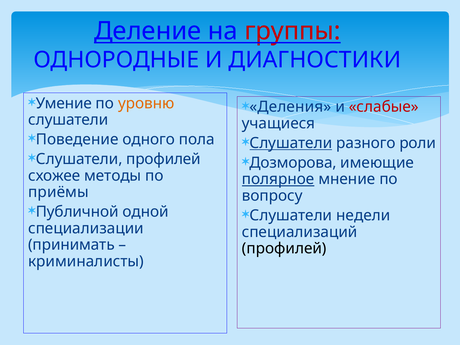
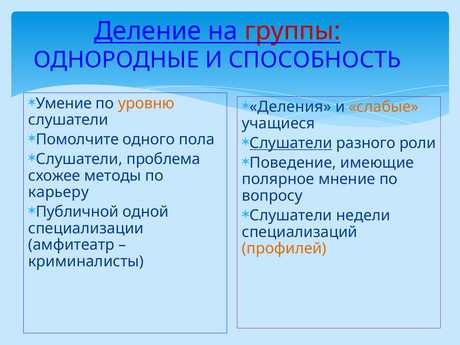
ДИАГНОСТИКИ: ДИАГНОСТИКИ -> СПОСОБНОСТЬ
слабые colour: red -> orange
Поведение: Поведение -> Помолчите
Слушатели профилей: профилей -> проблема
Дозморова: Дозморова -> Поведение
полярное underline: present -> none
приёмы: приёмы -> карьеру
принимать: принимать -> амфитеатр
профилей at (284, 248) colour: black -> orange
